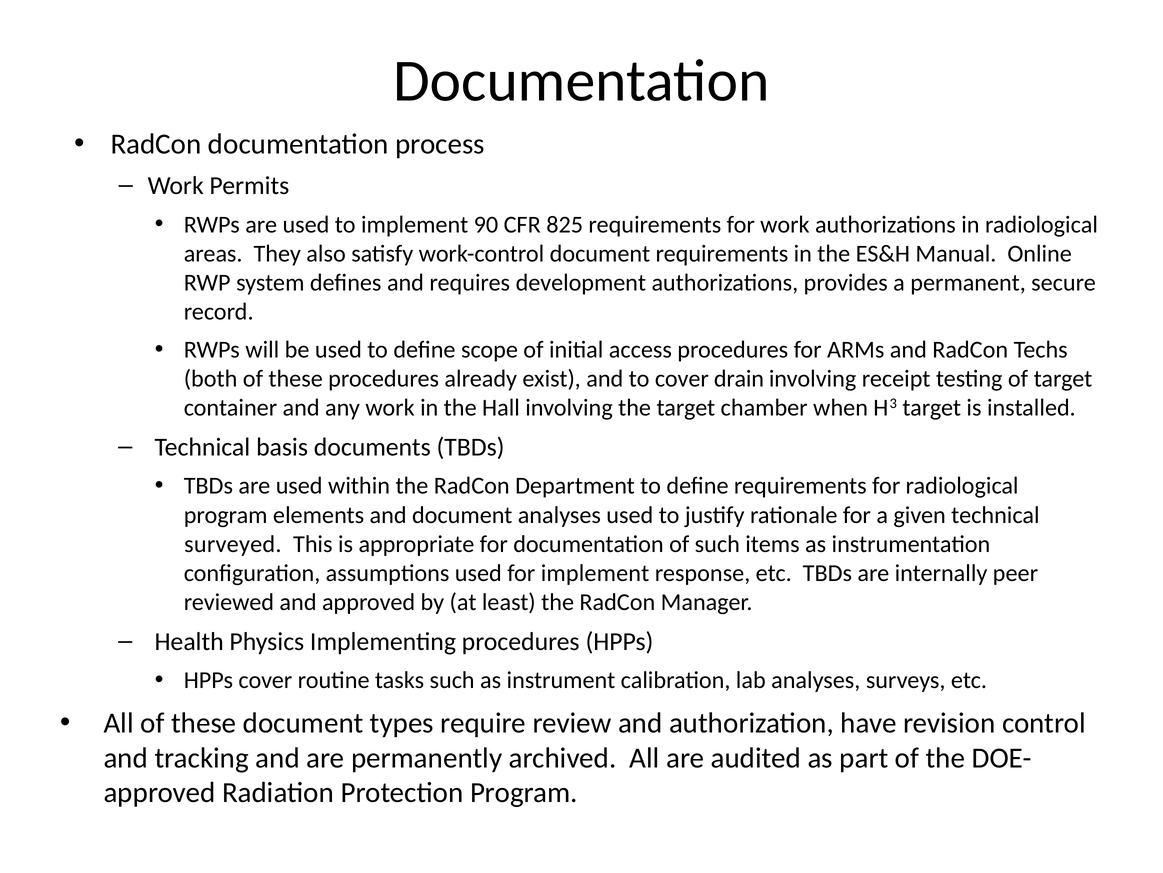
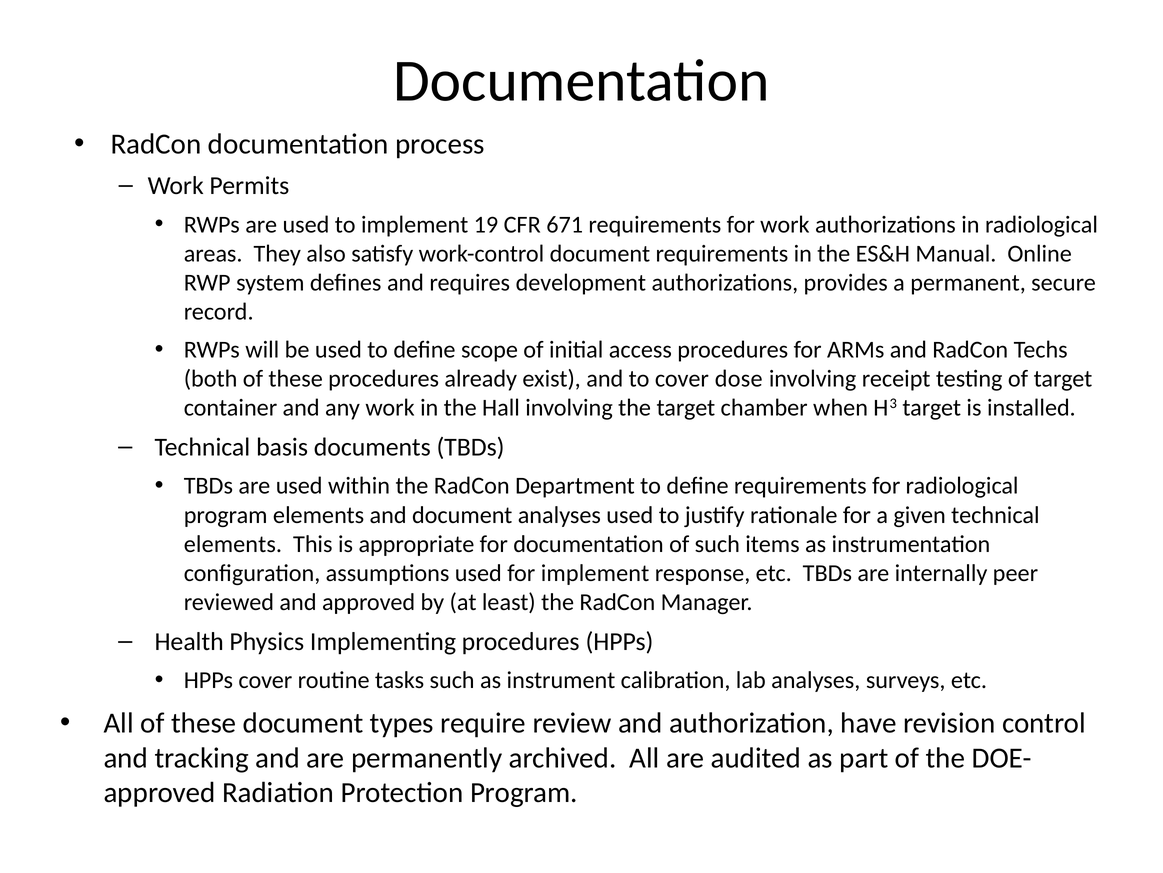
90: 90 -> 19
825: 825 -> 671
drain: drain -> dose
surveyed at (233, 544): surveyed -> elements
